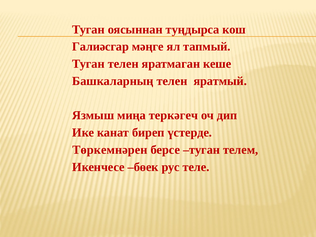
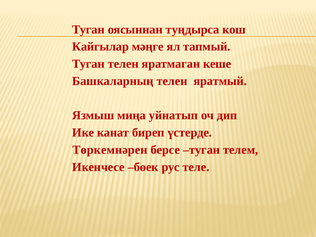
Галиәсгар: Галиәсгар -> Кайгылар
теркәгеч: теркәгеч -> уйнатып
